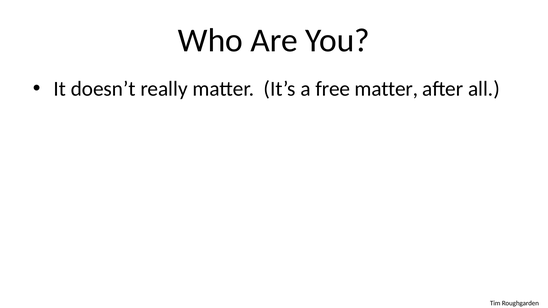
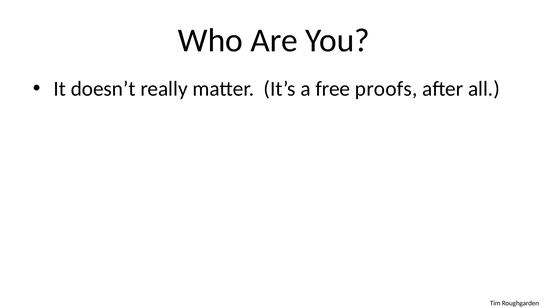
free matter: matter -> proofs
